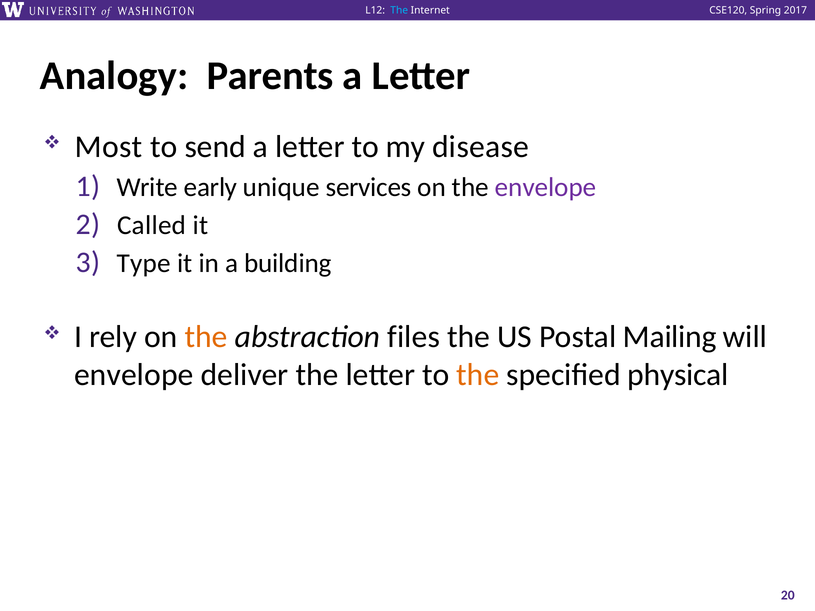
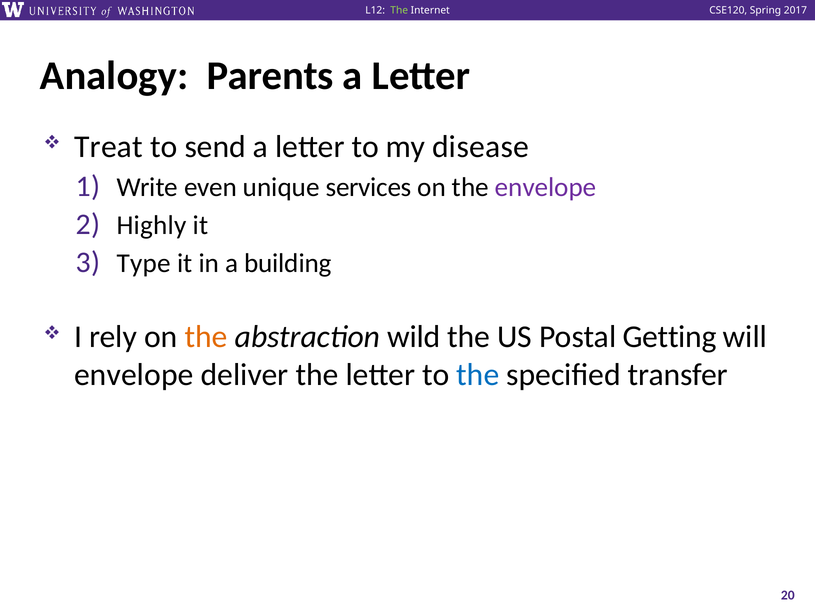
The at (399, 11) colour: light blue -> light green
Most: Most -> Treat
early: early -> even
Called: Called -> Highly
files: files -> wild
Mailing: Mailing -> Getting
the at (478, 375) colour: orange -> blue
physical: physical -> transfer
